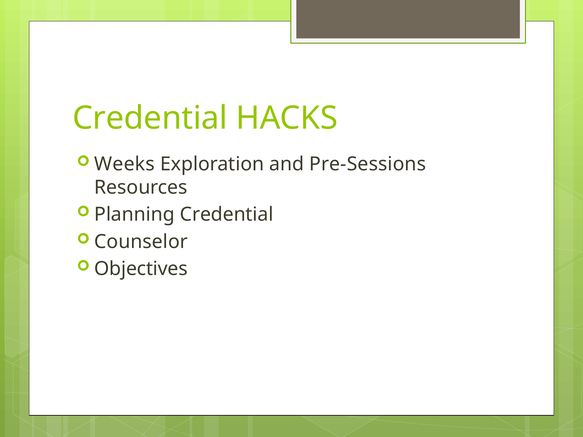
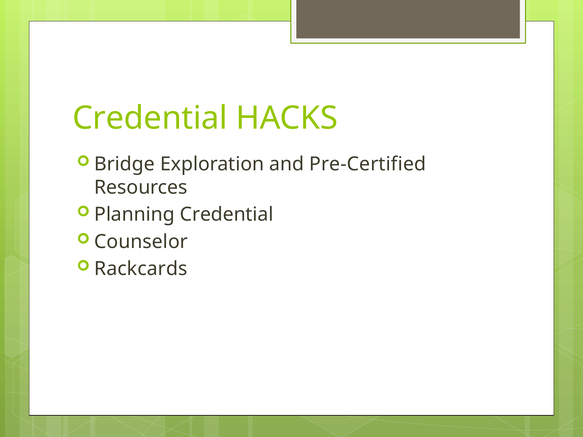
Weeks: Weeks -> Bridge
Pre-Sessions: Pre-Sessions -> Pre-Certified
Objectives: Objectives -> Rackcards
